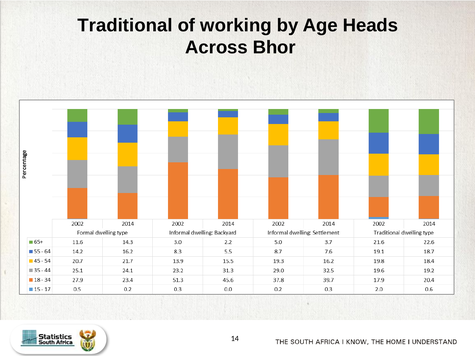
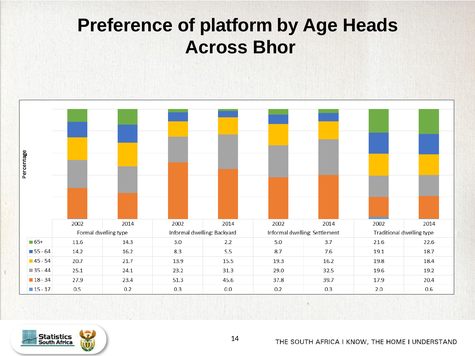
Traditional: Traditional -> Preference
working: working -> platform
